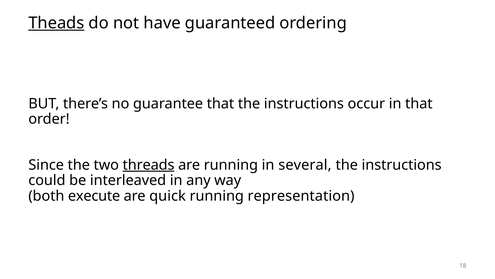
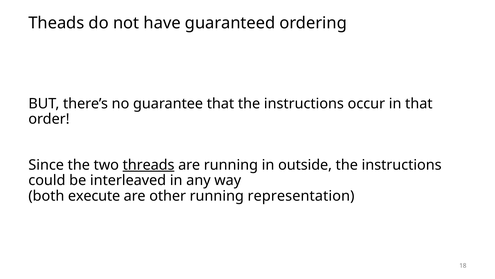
Theads underline: present -> none
several: several -> outside
quick: quick -> other
